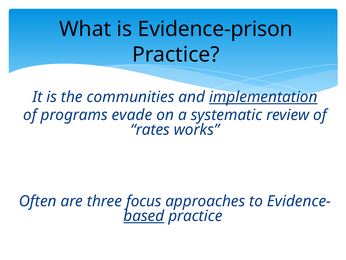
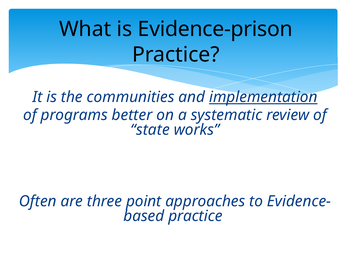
evade: evade -> better
rates: rates -> state
focus: focus -> point
based underline: present -> none
